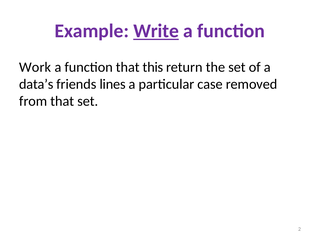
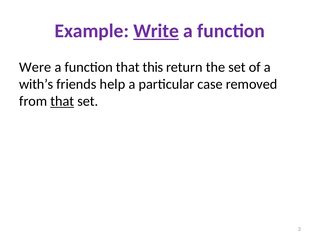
Work: Work -> Were
data’s: data’s -> with’s
lines: lines -> help
that at (62, 101) underline: none -> present
